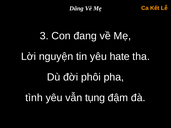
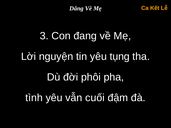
hate: hate -> tụng
tụng: tụng -> cuối
